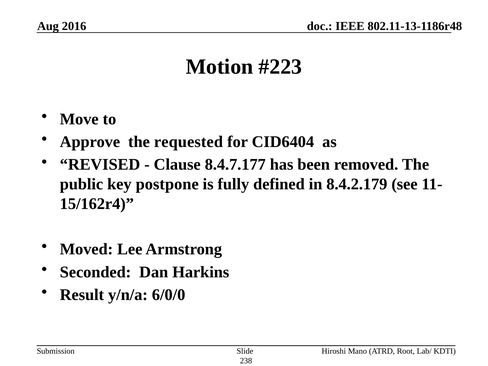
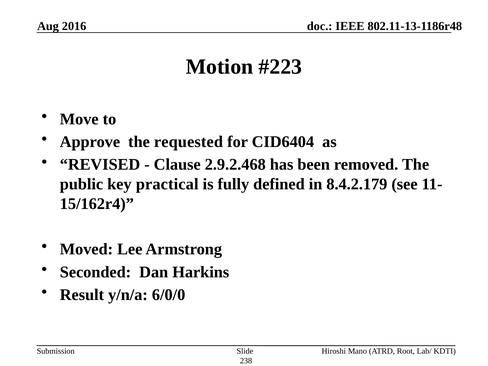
8.4.7.177: 8.4.7.177 -> 2.9.2.468
postpone: postpone -> practical
